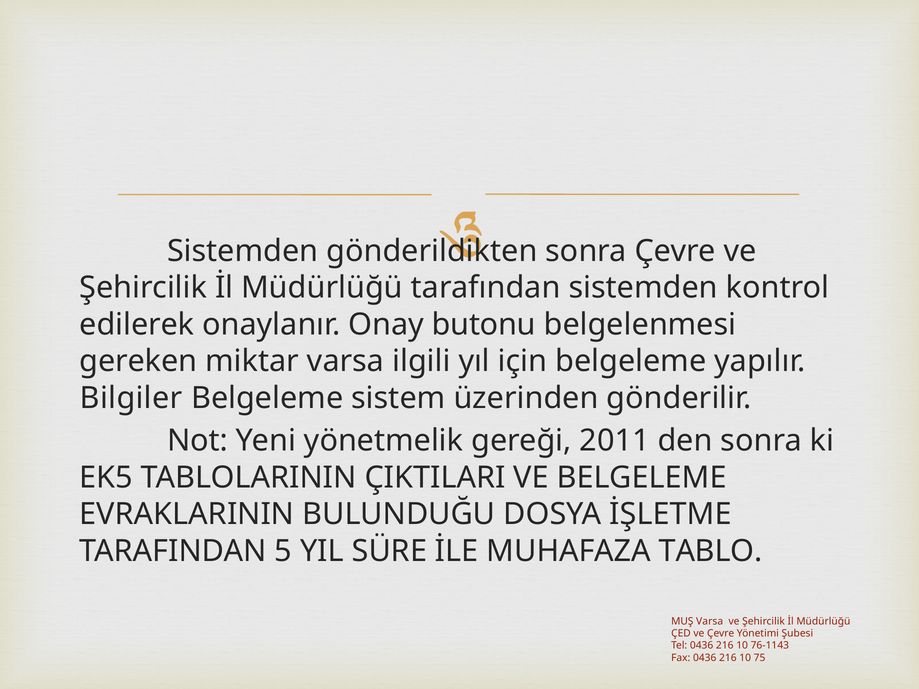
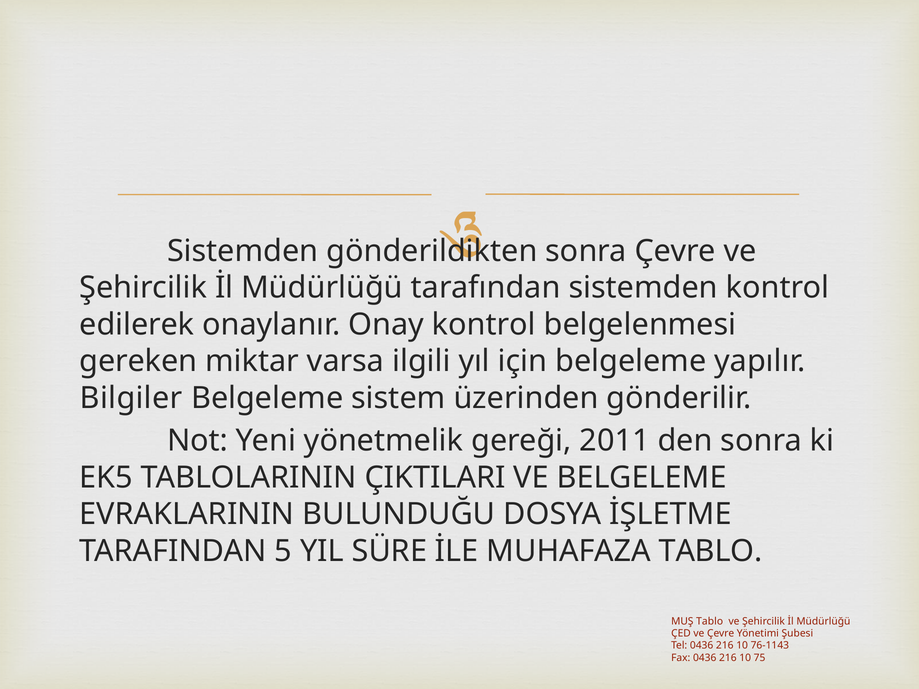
Onay butonu: butonu -> kontrol
MUŞ Varsa: Varsa -> Tablo
